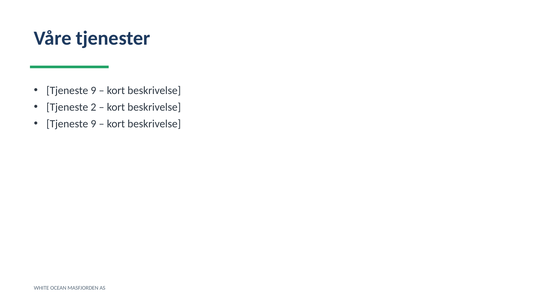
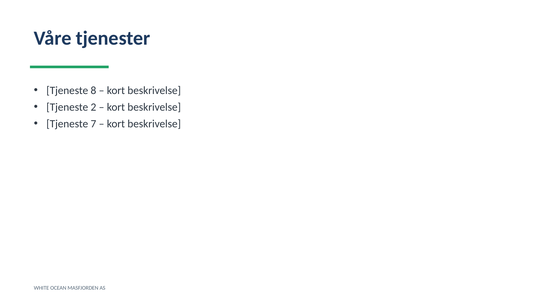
9 at (93, 90): 9 -> 8
9 at (93, 124): 9 -> 7
